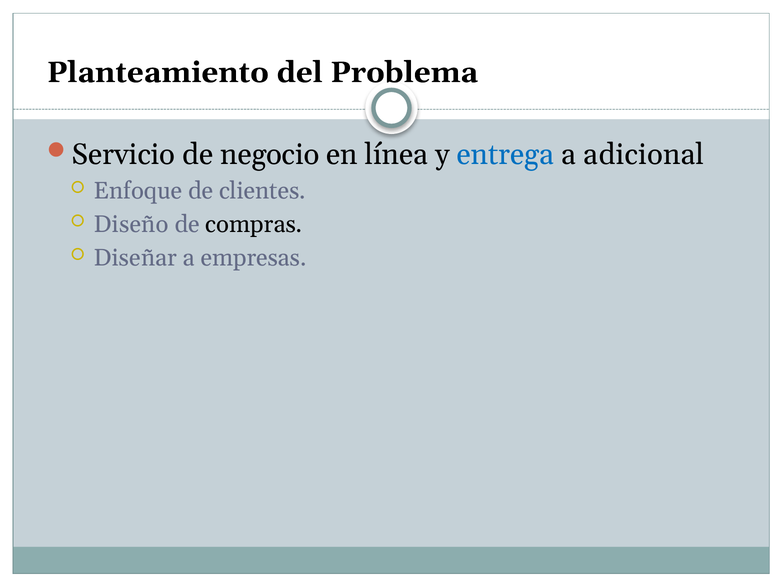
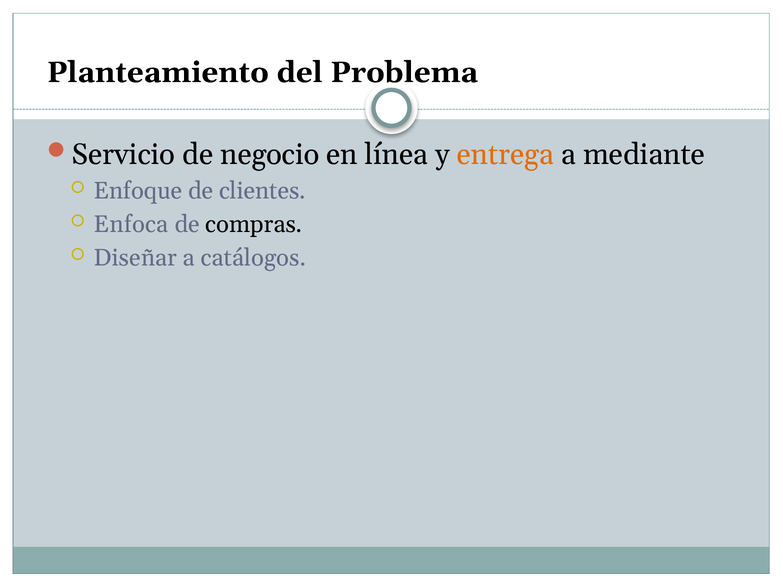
entrega colour: blue -> orange
adicional: adicional -> mediante
Diseño: Diseño -> Enfoca
empresas: empresas -> catálogos
